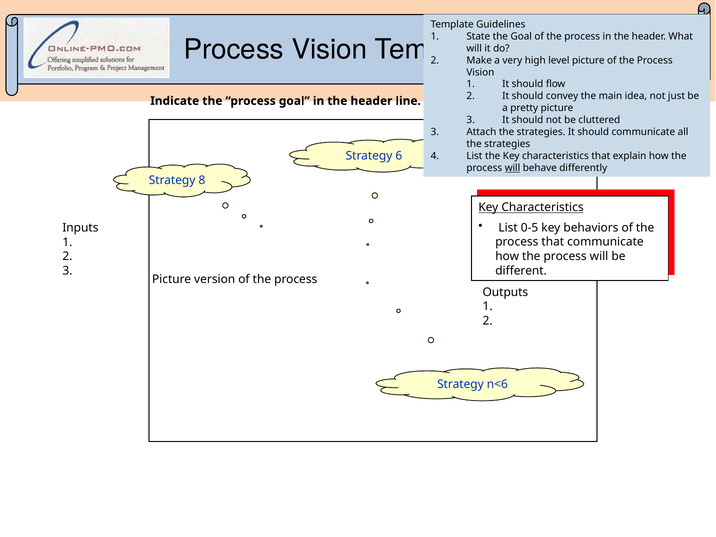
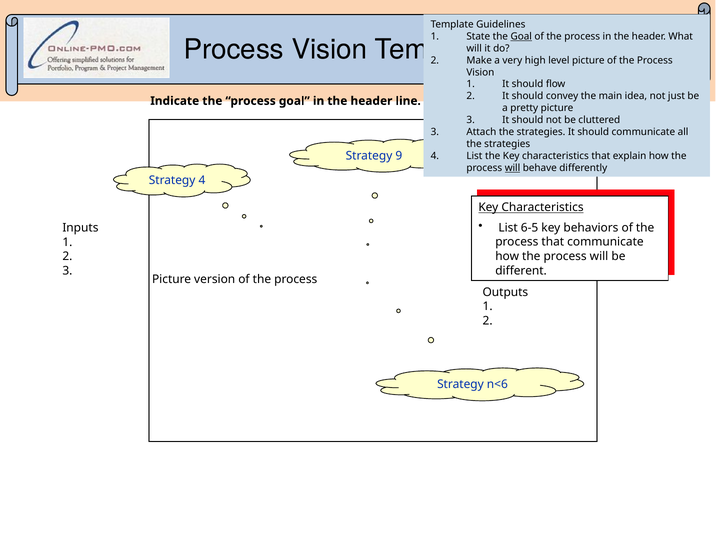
Goal at (521, 36) underline: none -> present
6: 6 -> 9
Strategy 8: 8 -> 4
0-5: 0-5 -> 6-5
